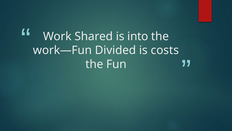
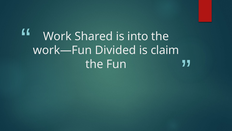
costs: costs -> claim
